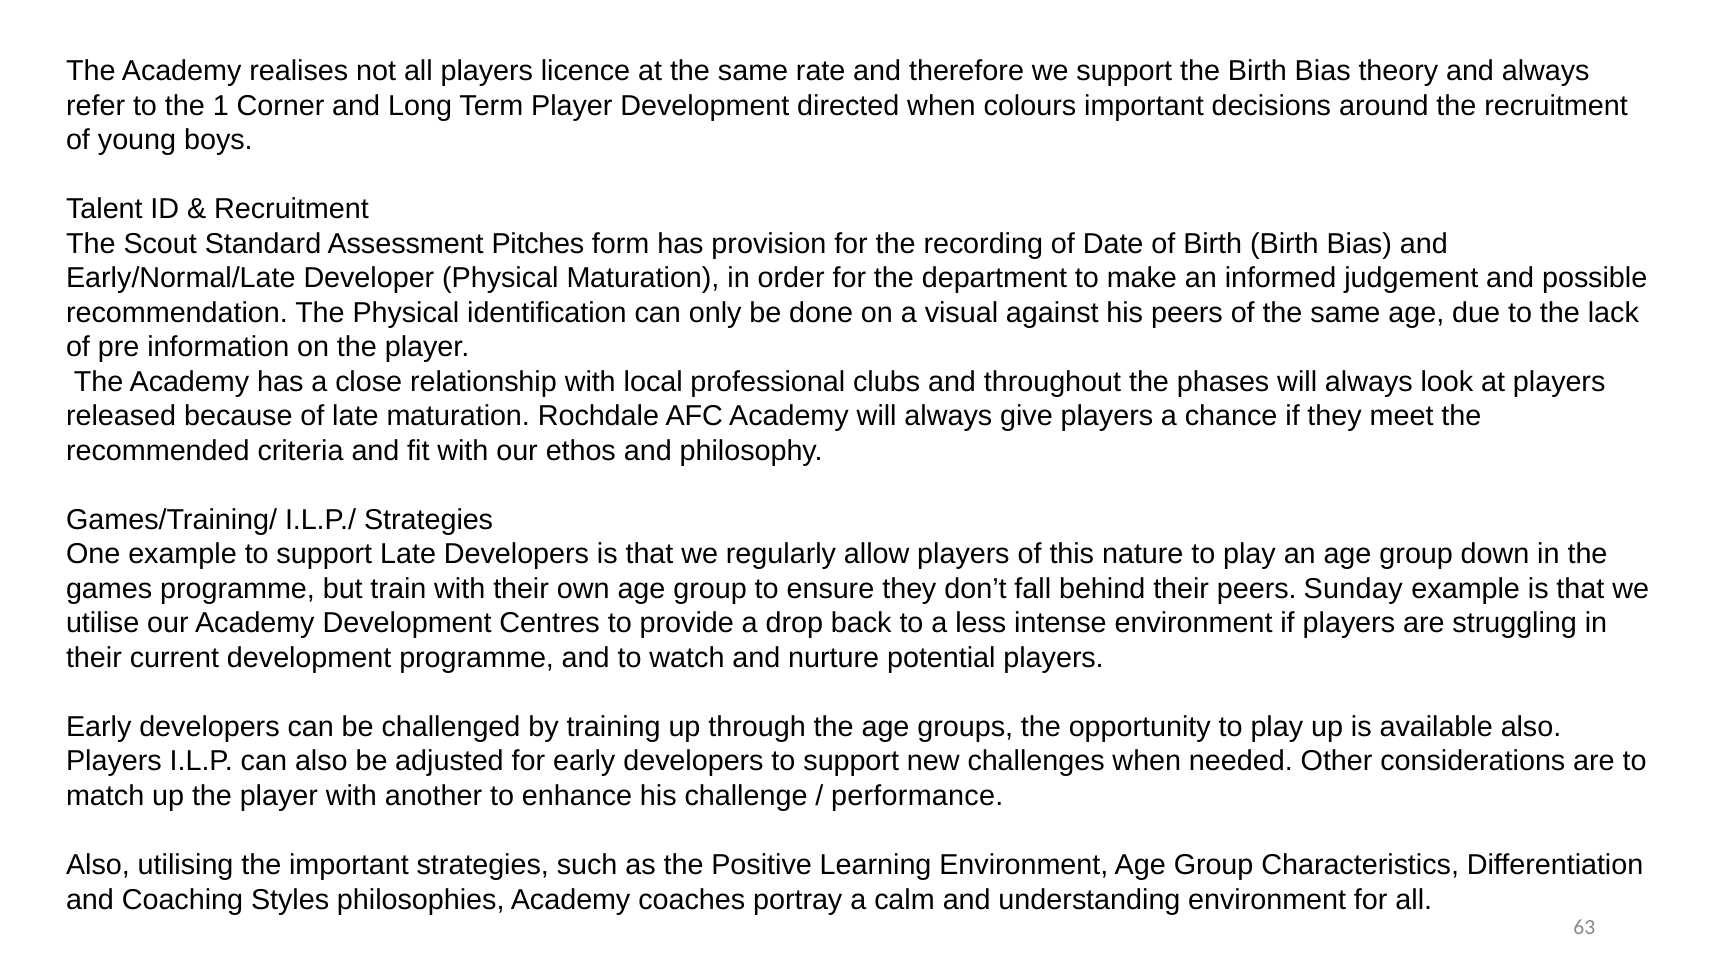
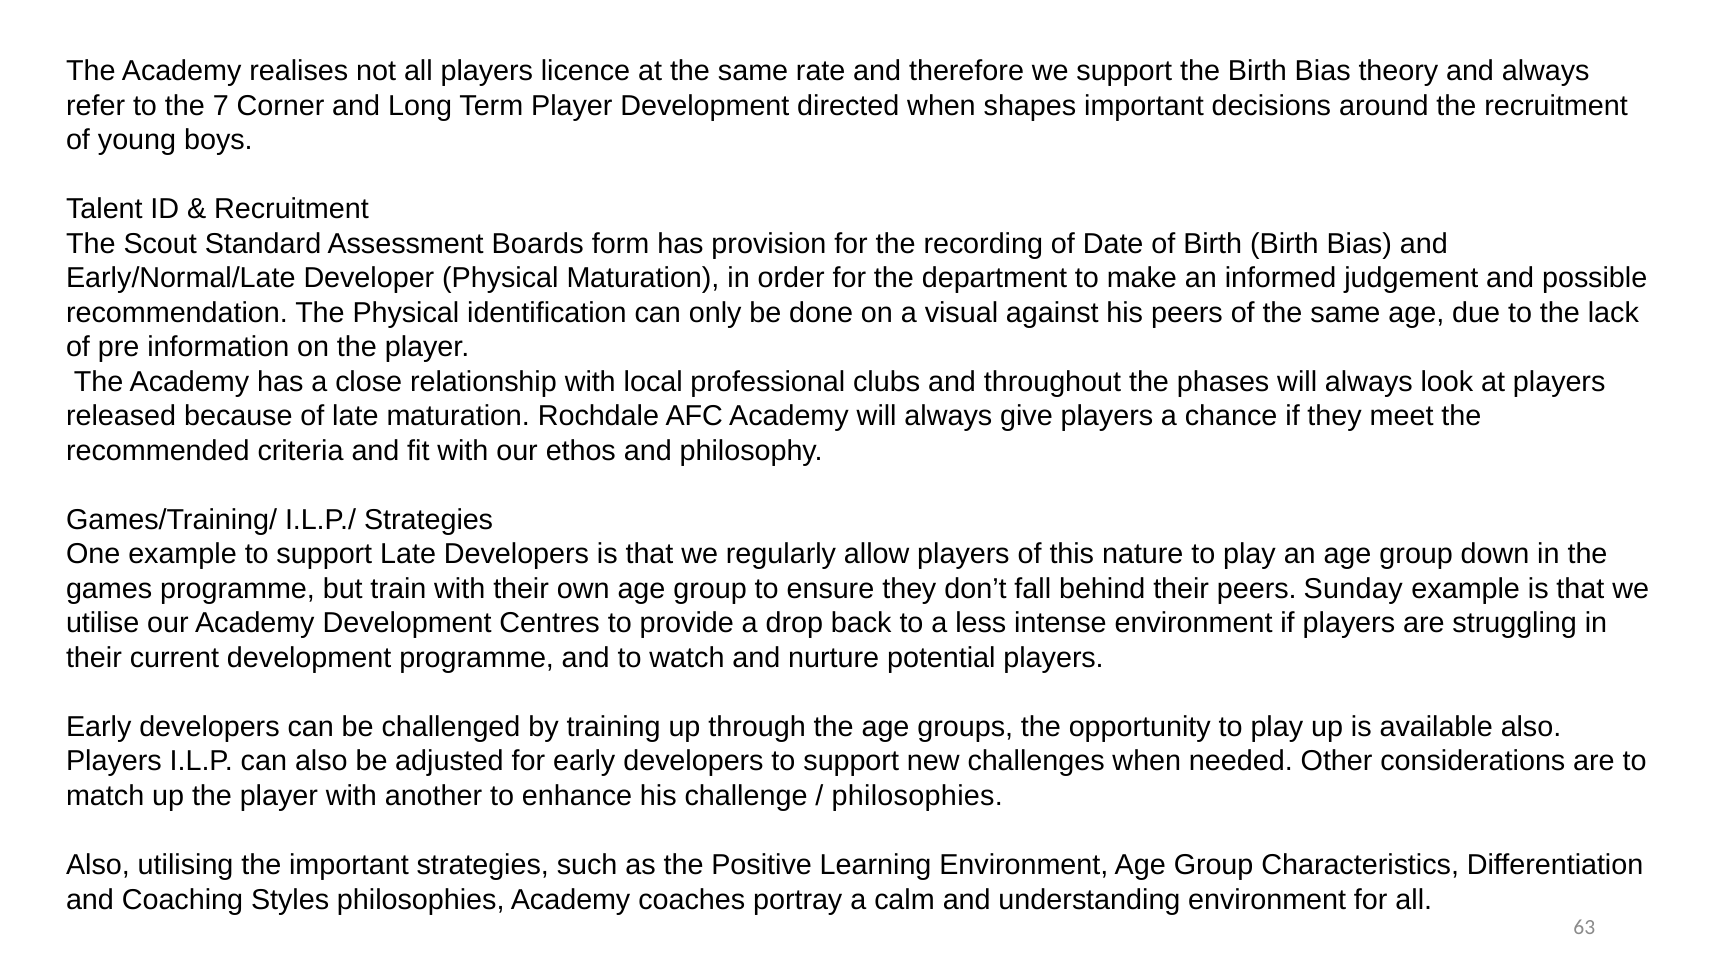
1: 1 -> 7
colours: colours -> shapes
Pitches: Pitches -> Boards
performance at (917, 796): performance -> philosophies
